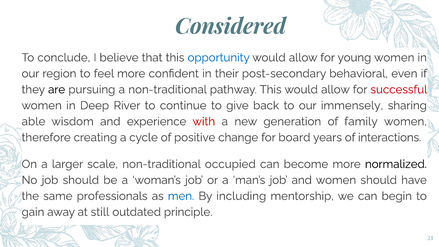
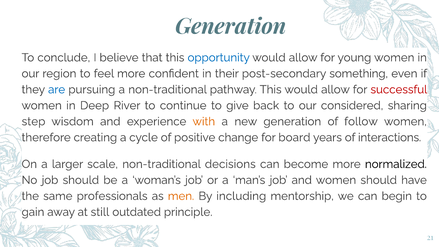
Considered at (231, 26): Considered -> Generation
behavioral: behavioral -> something
are colour: black -> blue
immensely: immensely -> considered
able: able -> step
with colour: red -> orange
family: family -> follow
occupied: occupied -> decisions
men colour: blue -> orange
